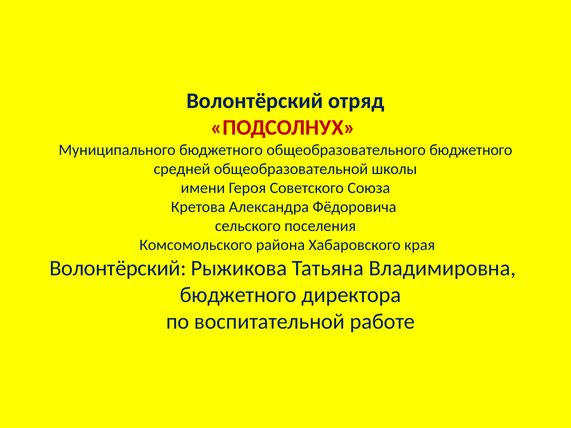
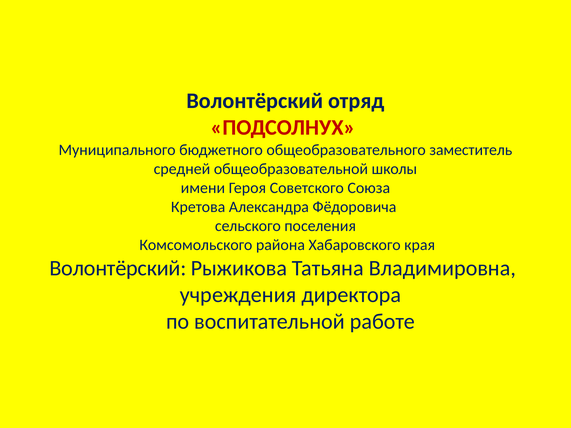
общеобразовательного бюджетного: бюджетного -> заместитель
бюджетного at (238, 295): бюджетного -> учреждения
